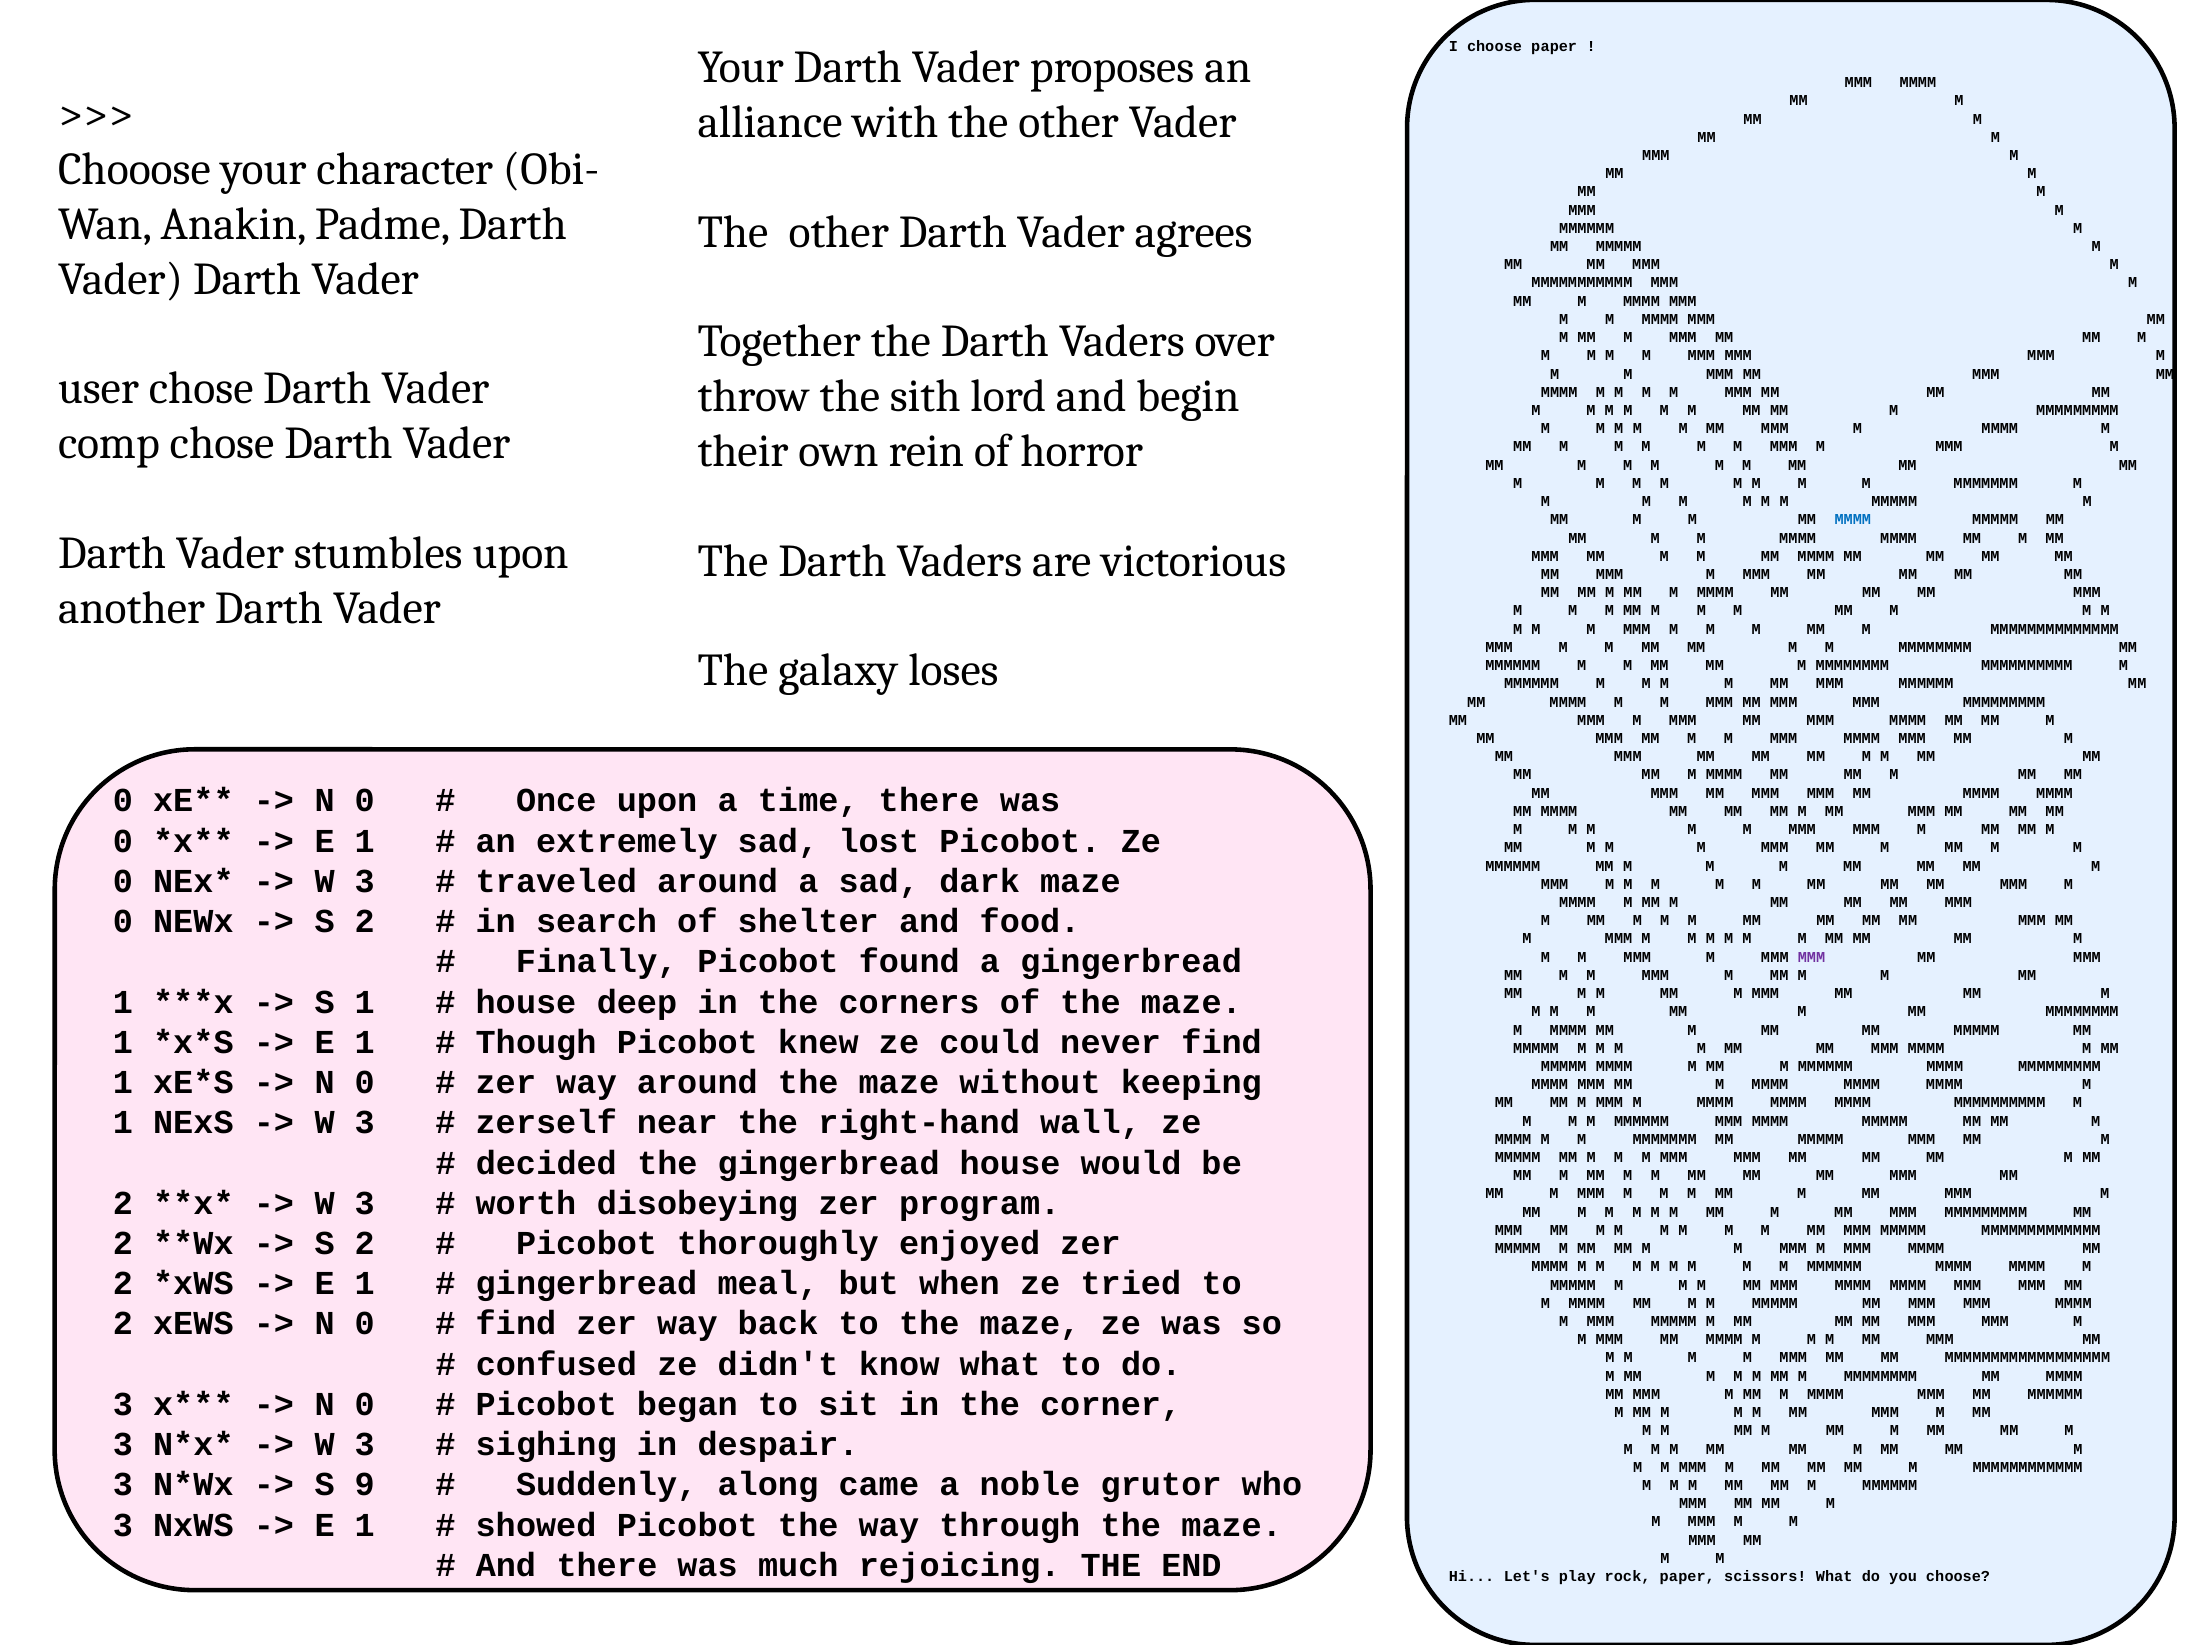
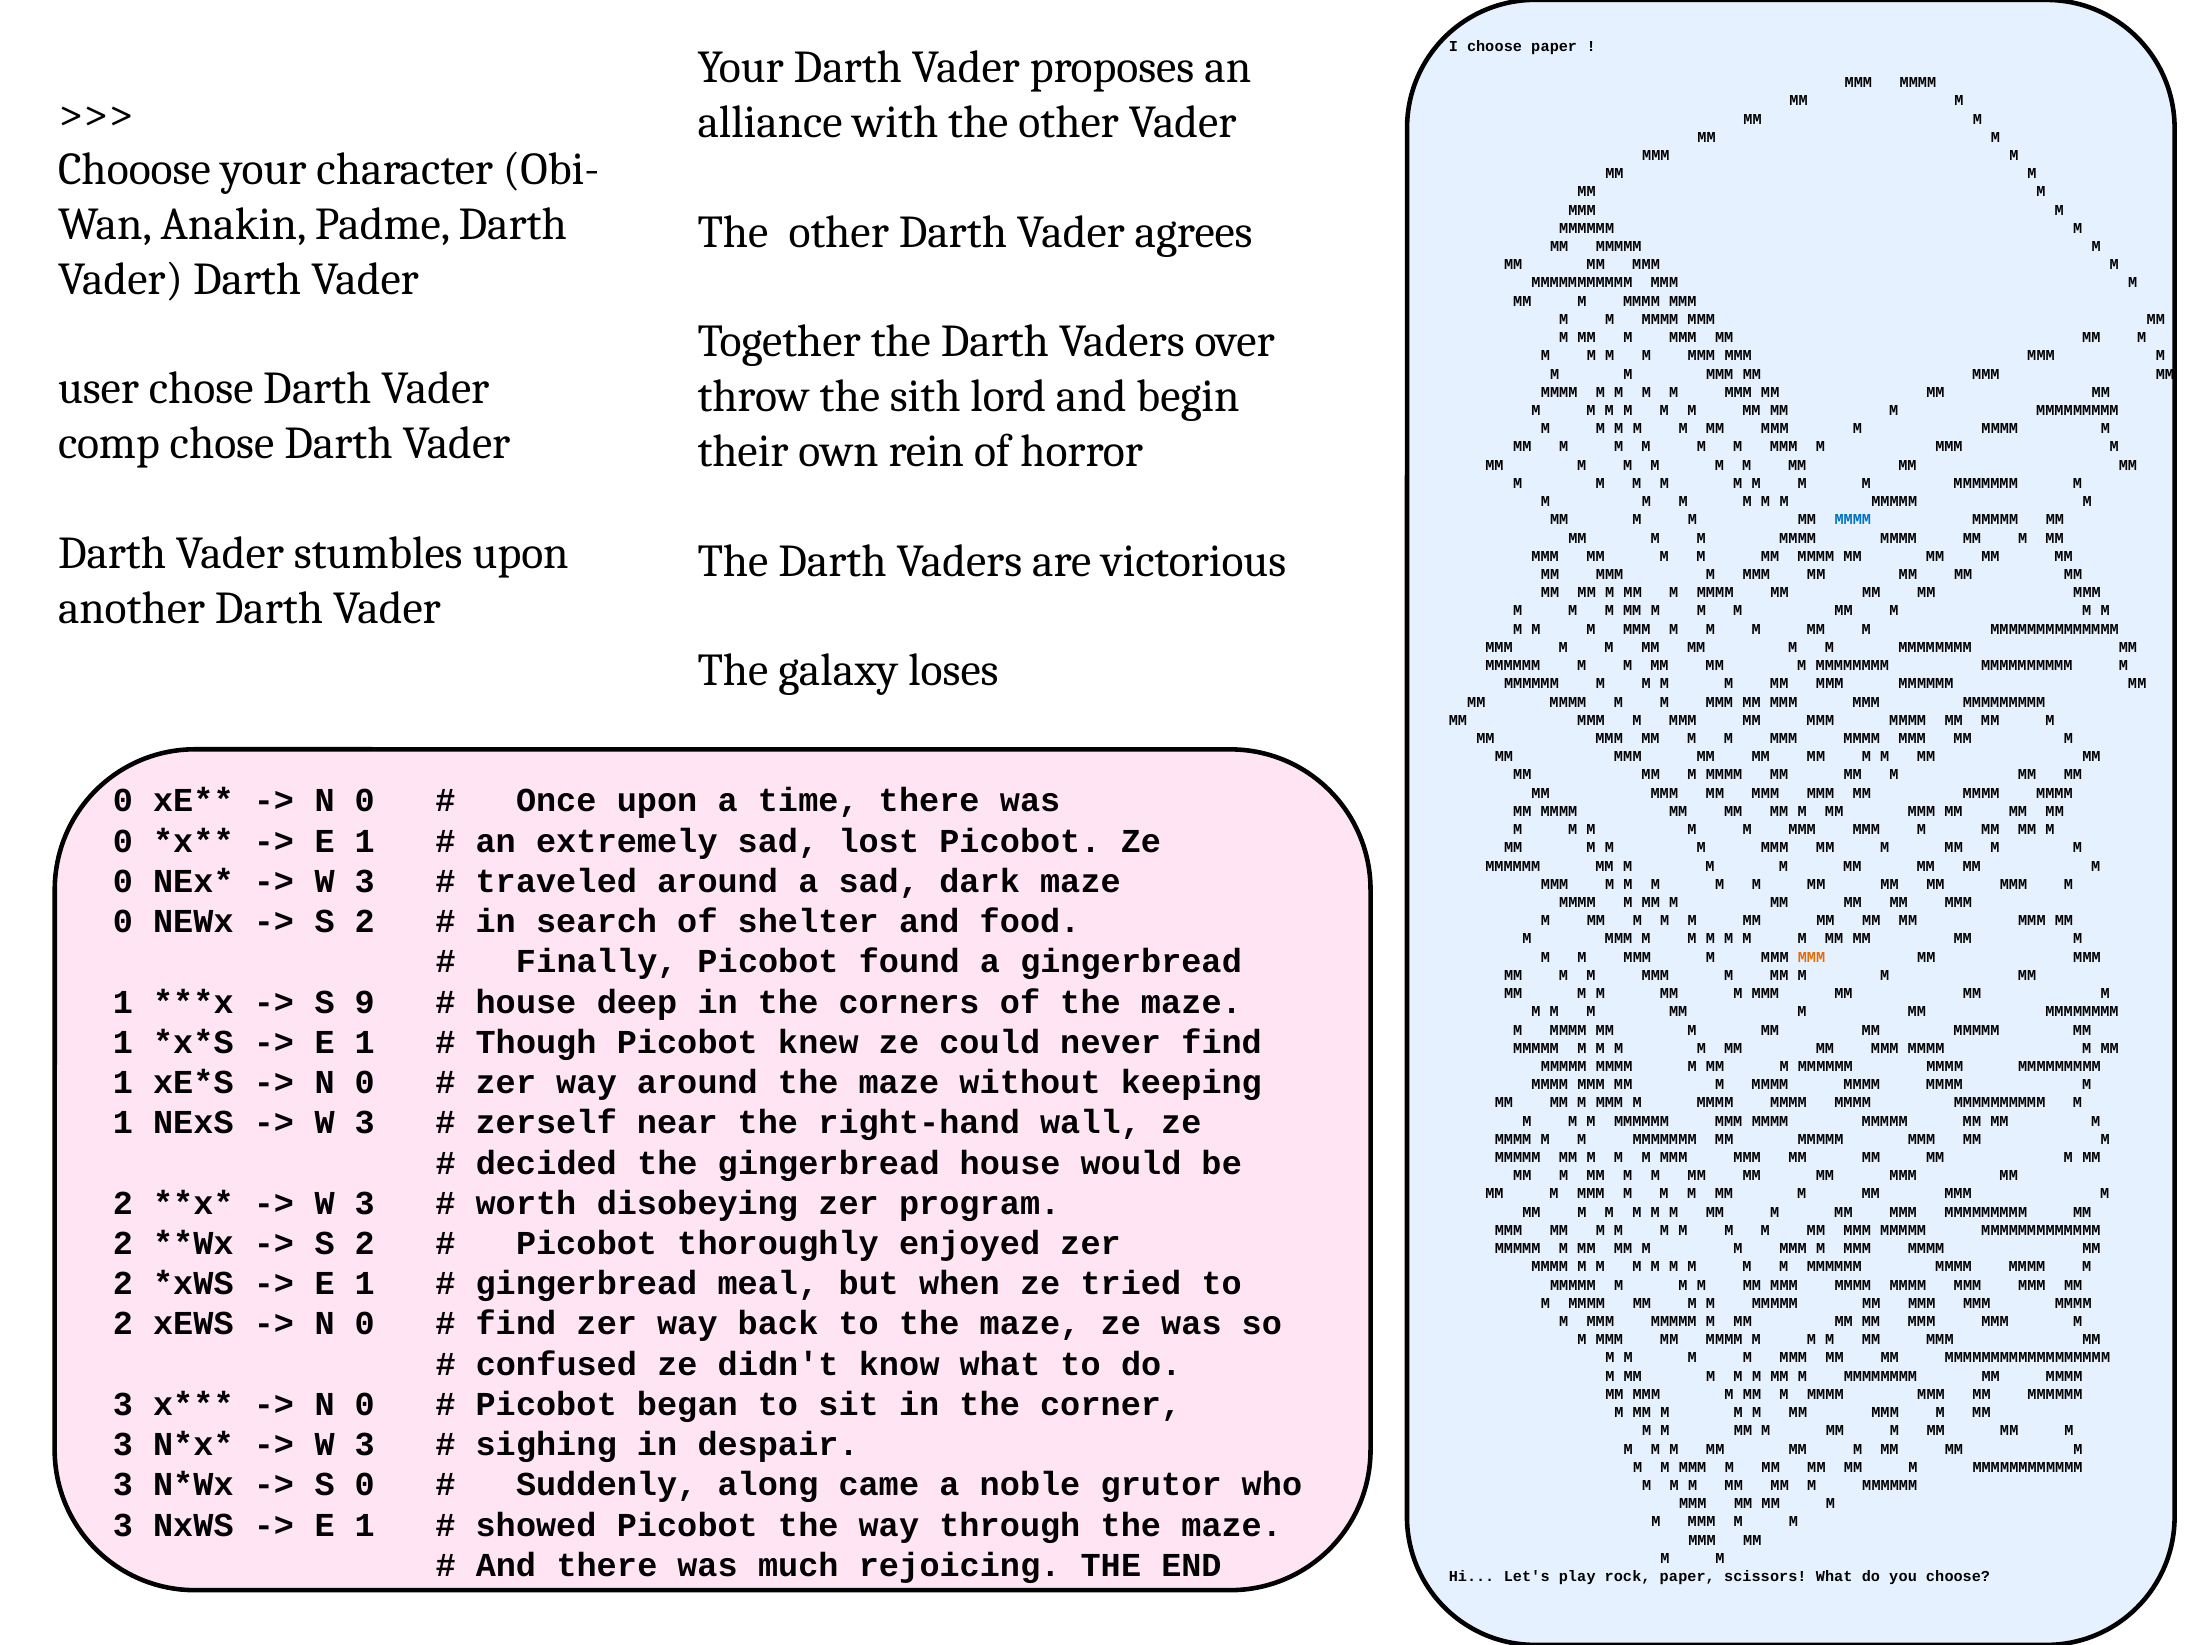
MMM at (1812, 957) colour: purple -> orange
S 1: 1 -> 9
S 9: 9 -> 0
